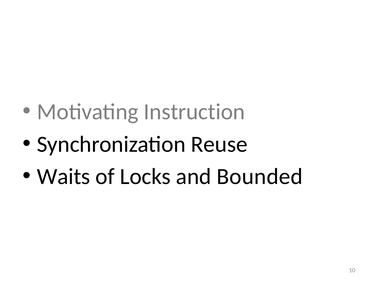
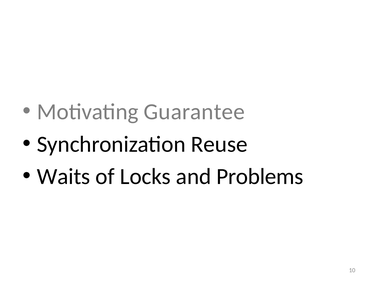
Instruction: Instruction -> Guarantee
Bounded: Bounded -> Problems
